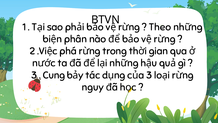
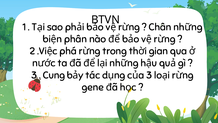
Theo: Theo -> Chân
nguy: nguy -> gene
